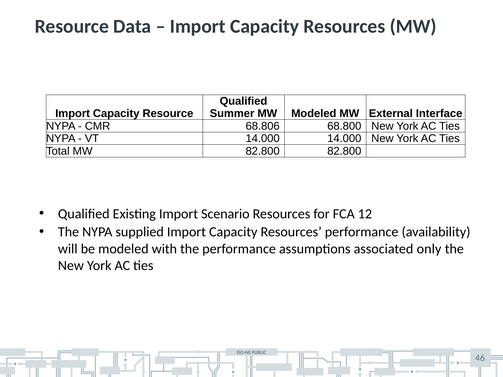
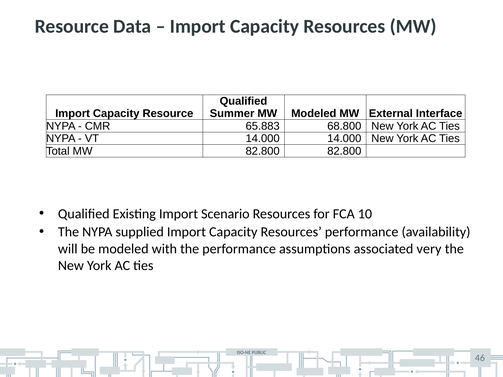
68.806: 68.806 -> 65.883
12: 12 -> 10
only: only -> very
